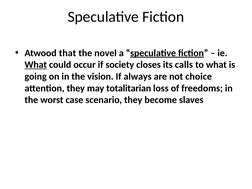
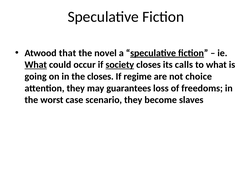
society underline: none -> present
the vision: vision -> closes
always: always -> regime
totalitarian: totalitarian -> guarantees
